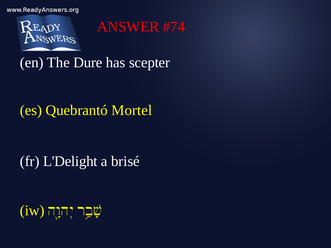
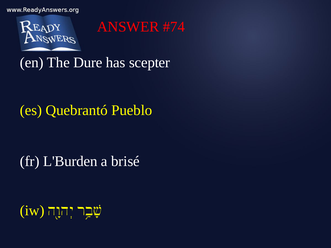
Mortel: Mortel -> Pueblo
L'Delight: L'Delight -> L'Burden
